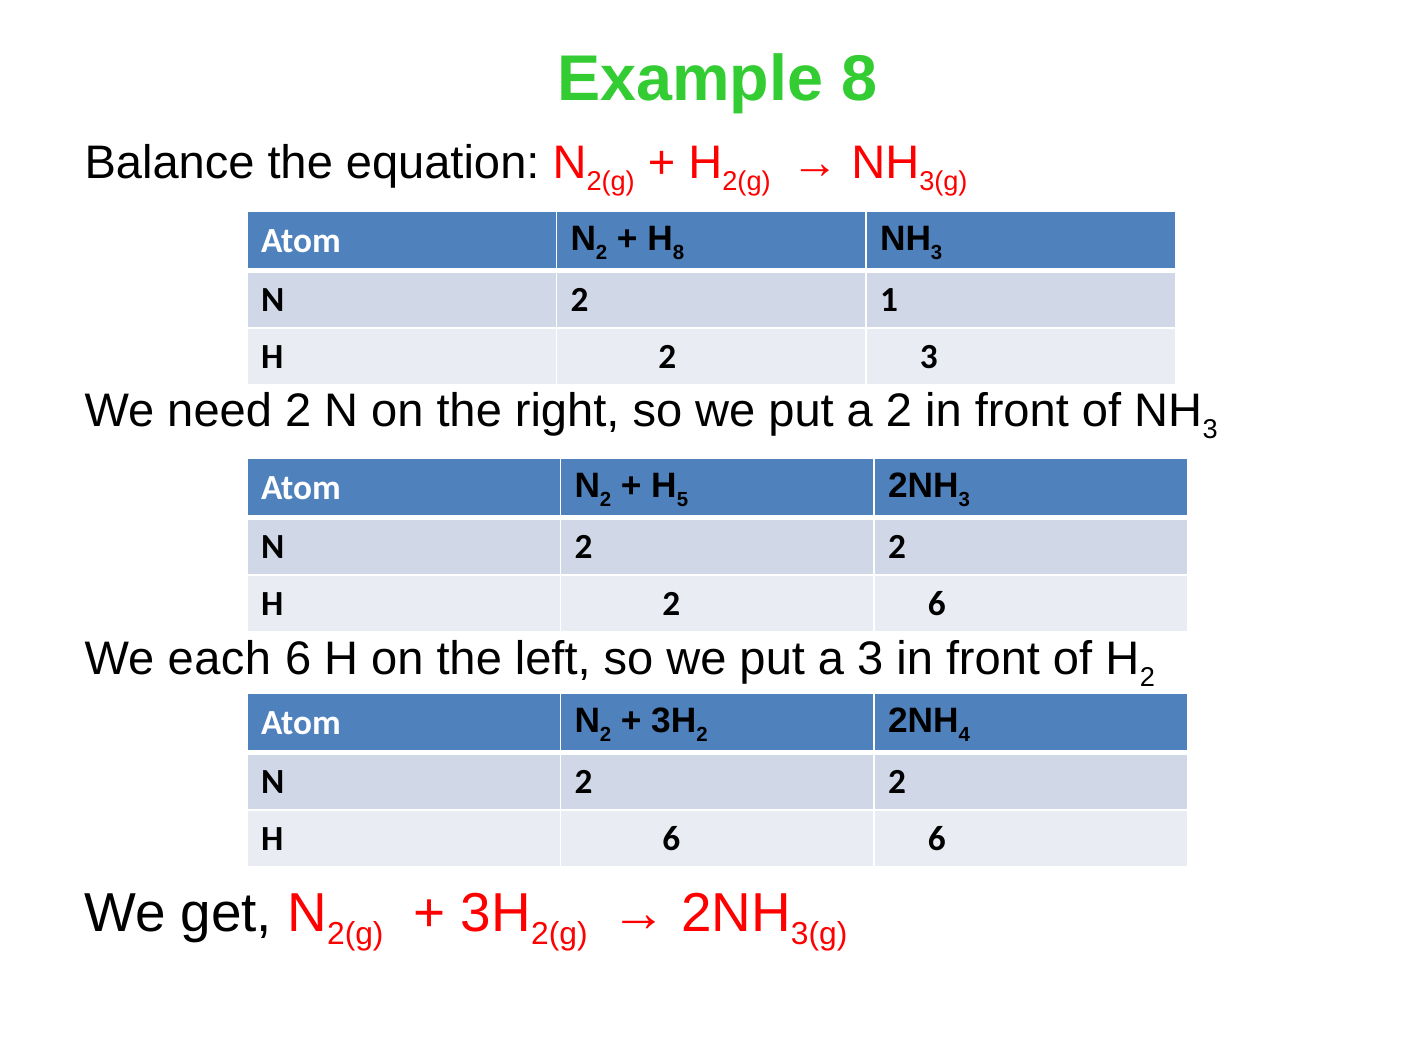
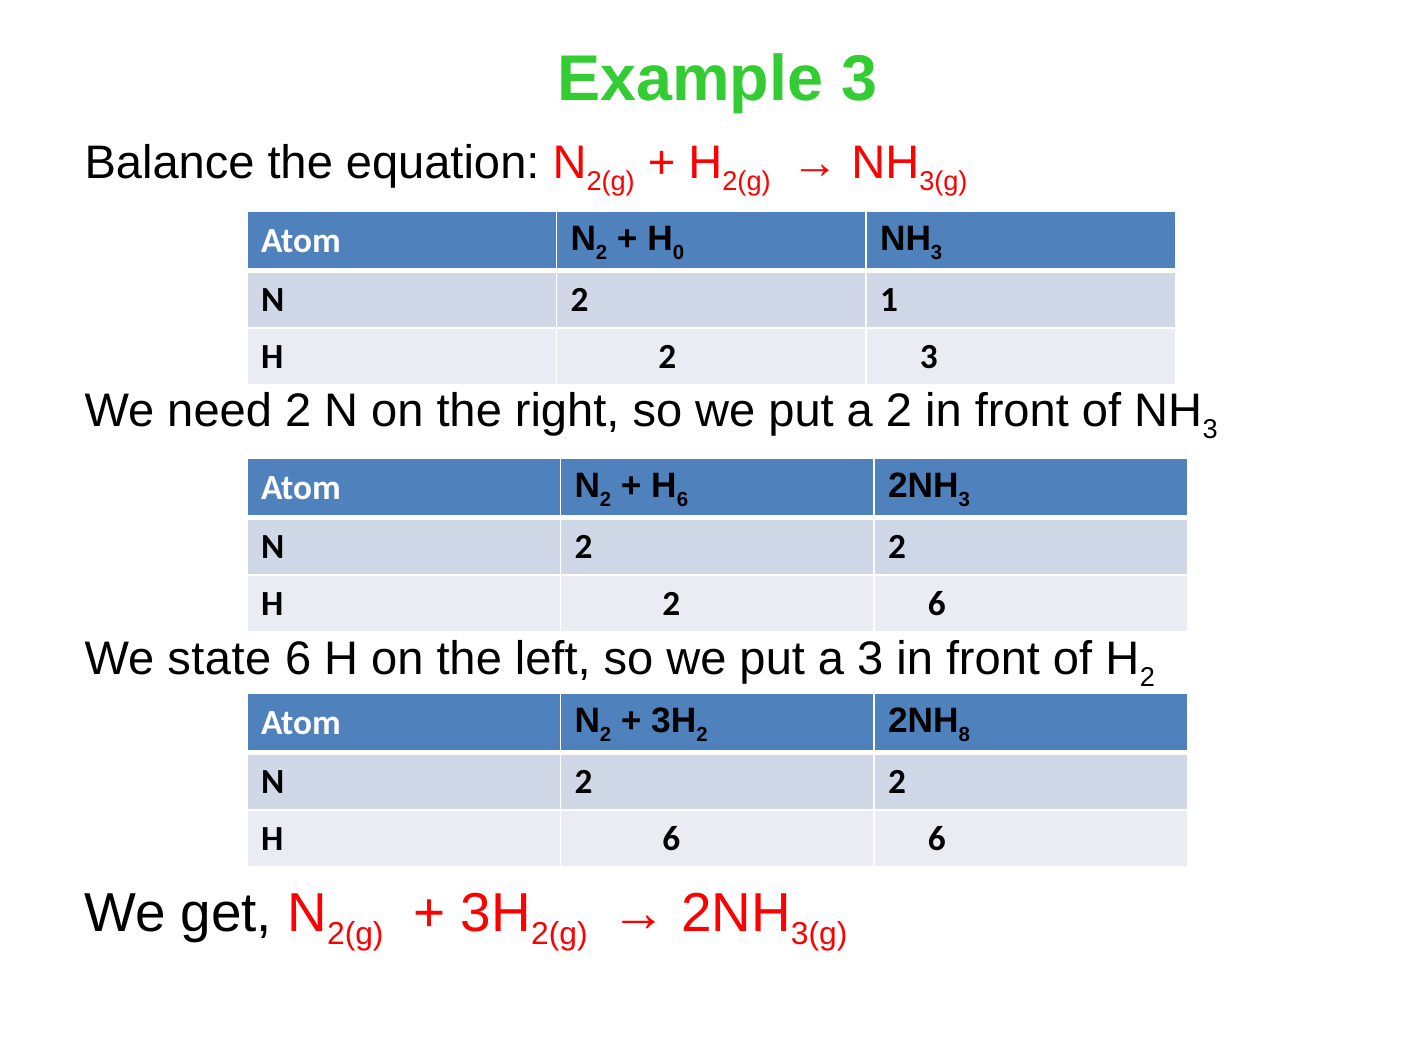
Example 8: 8 -> 3
H 8: 8 -> 0
5 at (683, 500): 5 -> 6
each: each -> state
4: 4 -> 8
